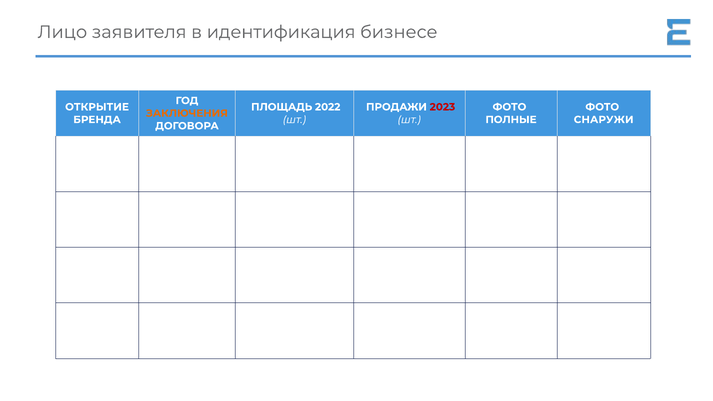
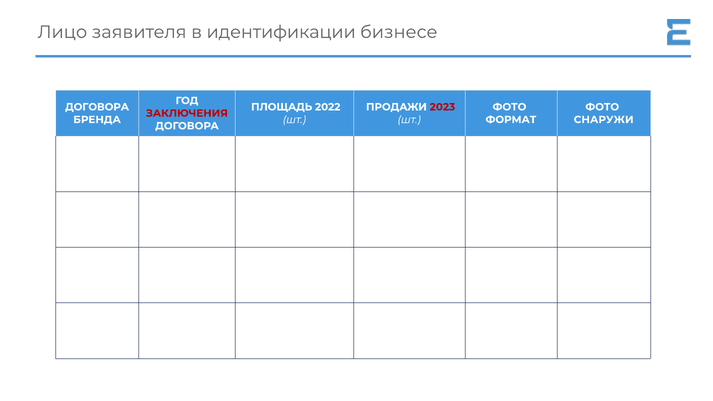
идентификация: идентификация -> идентификации
ОТКРЫТИЕ at (97, 107): ОТКРЫТИЕ -> ДОГОВОРА
ЗАКЛЮЧЕНИЯ colour: orange -> red
ПОЛНЫЕ: ПОЛНЫЕ -> ФОРМАТ
